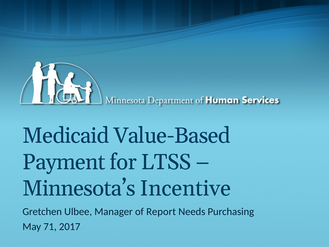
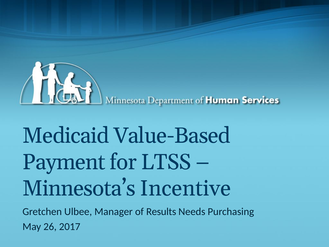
Report: Report -> Results
71: 71 -> 26
